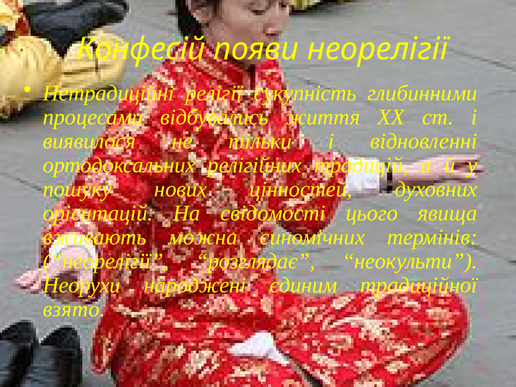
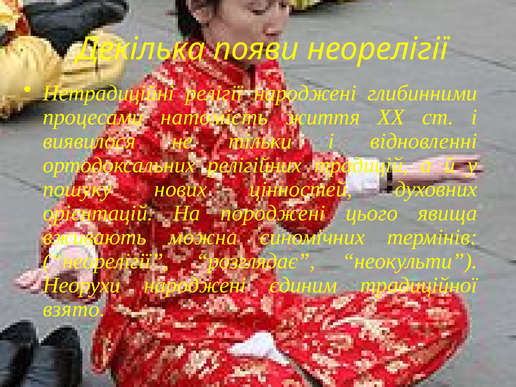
Конфесій: Конфесій -> Декілька
релігії сукупність: сукупність -> народжені
відбувались: відбувались -> натомість
свідомості: свідомості -> породжені
